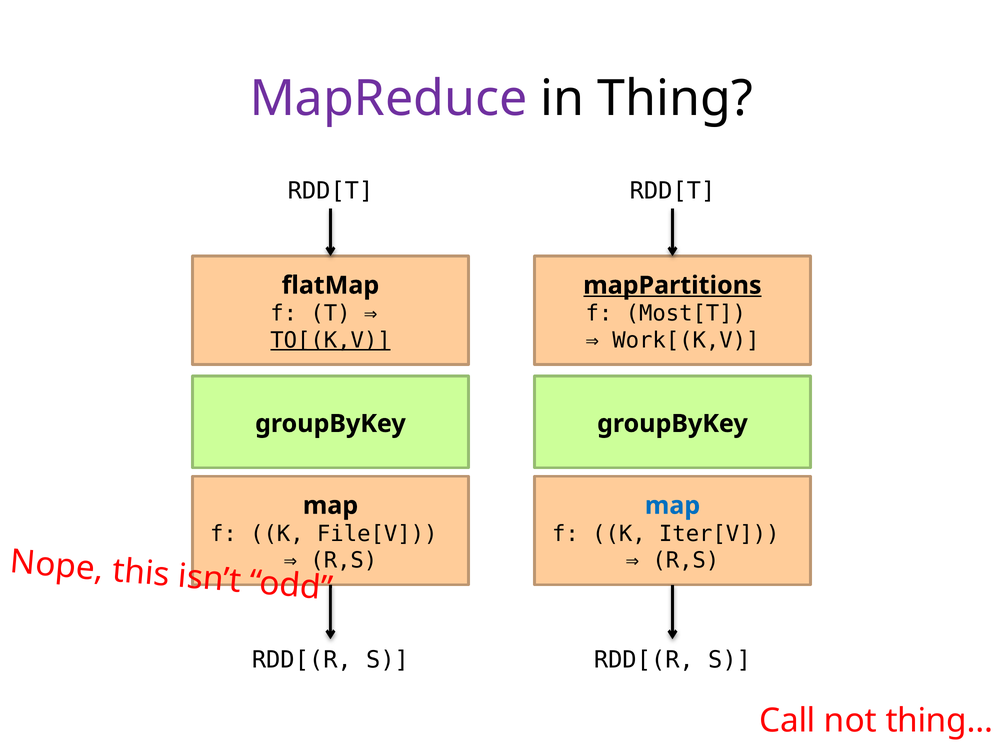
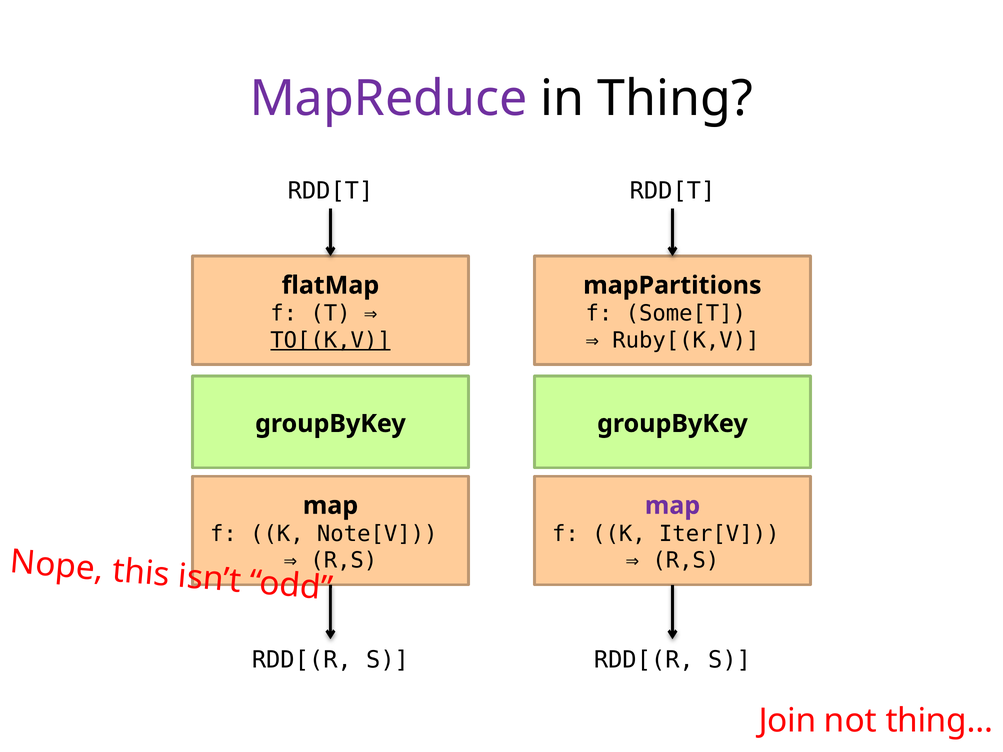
mapPartitions underline: present -> none
Most[T: Most[T -> Some[T
Work[(K,V: Work[(K,V -> Ruby[(K,V
map at (673, 506) colour: blue -> purple
File[V: File[V -> Note[V
Call: Call -> Join
